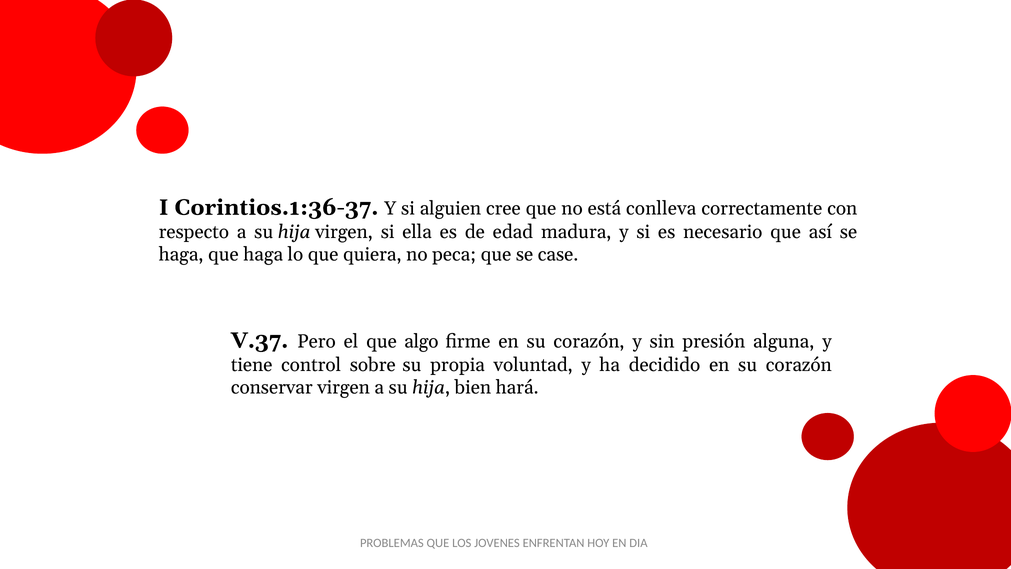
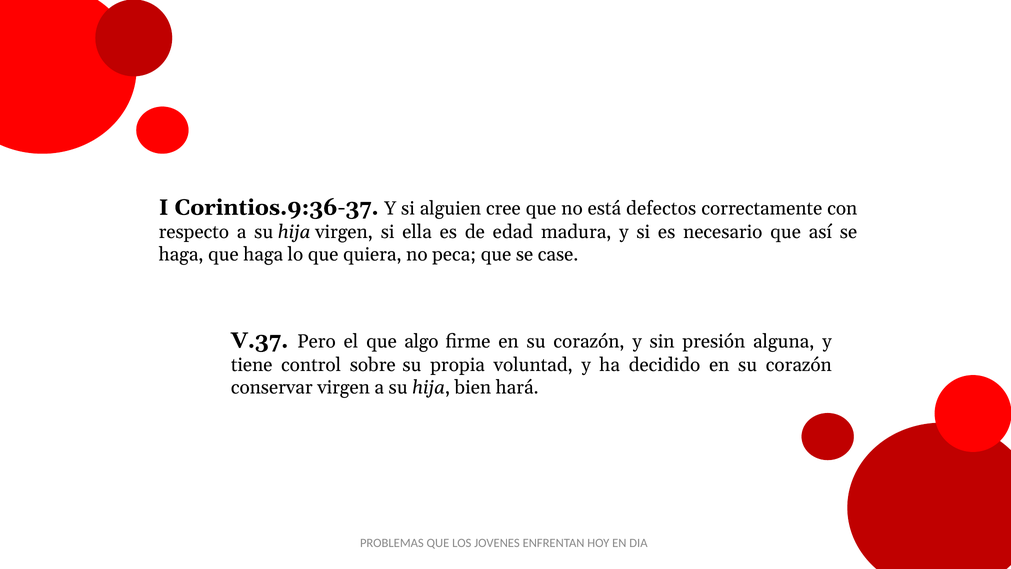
Corintios.1:36-37: Corintios.1:36-37 -> Corintios.9:36-37
conlleva: conlleva -> defectos
